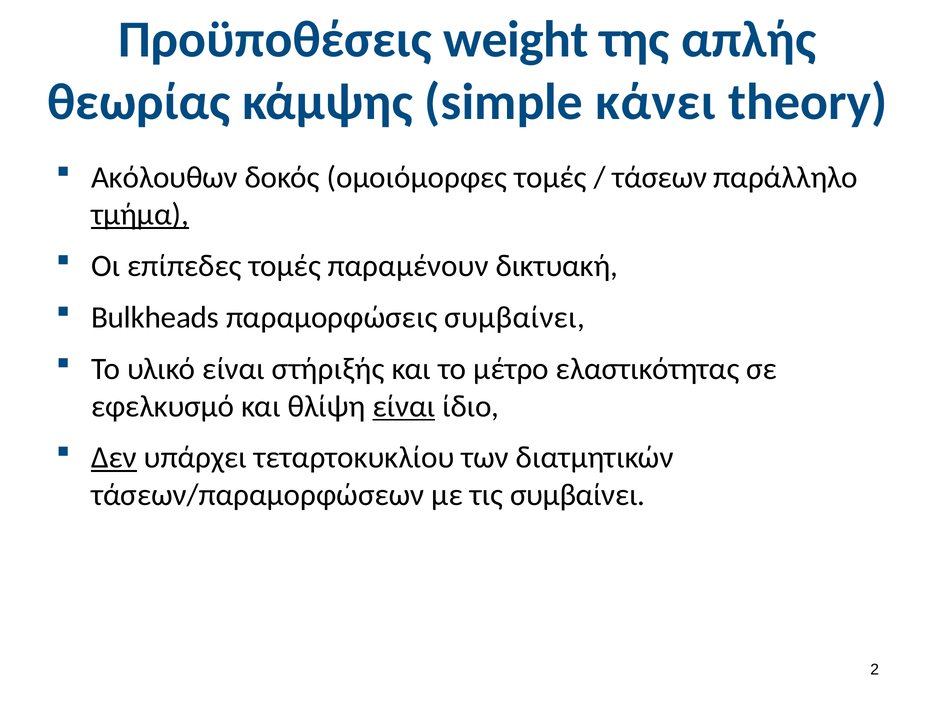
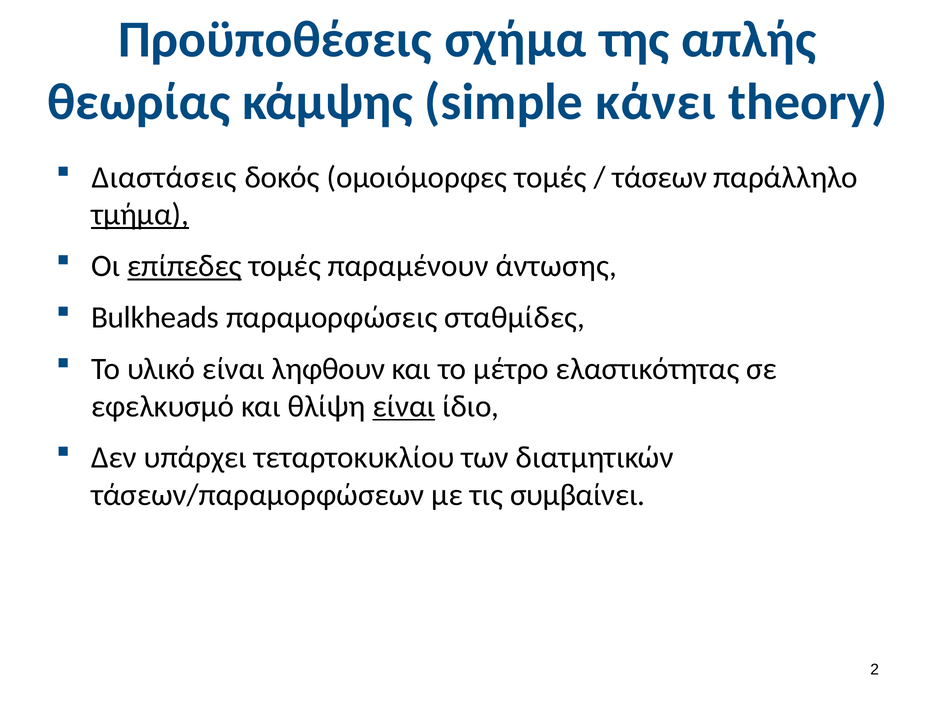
weight: weight -> σχήμα
Ακόλουθων: Ακόλουθων -> Διαστάσεις
επίπεδες underline: none -> present
δικτυακή: δικτυακή -> άντωσης
παραμορφώσεις συμβαίνει: συμβαίνει -> σταθμίδες
στήριξής: στήριξής -> ληφθουν
Δεν underline: present -> none
